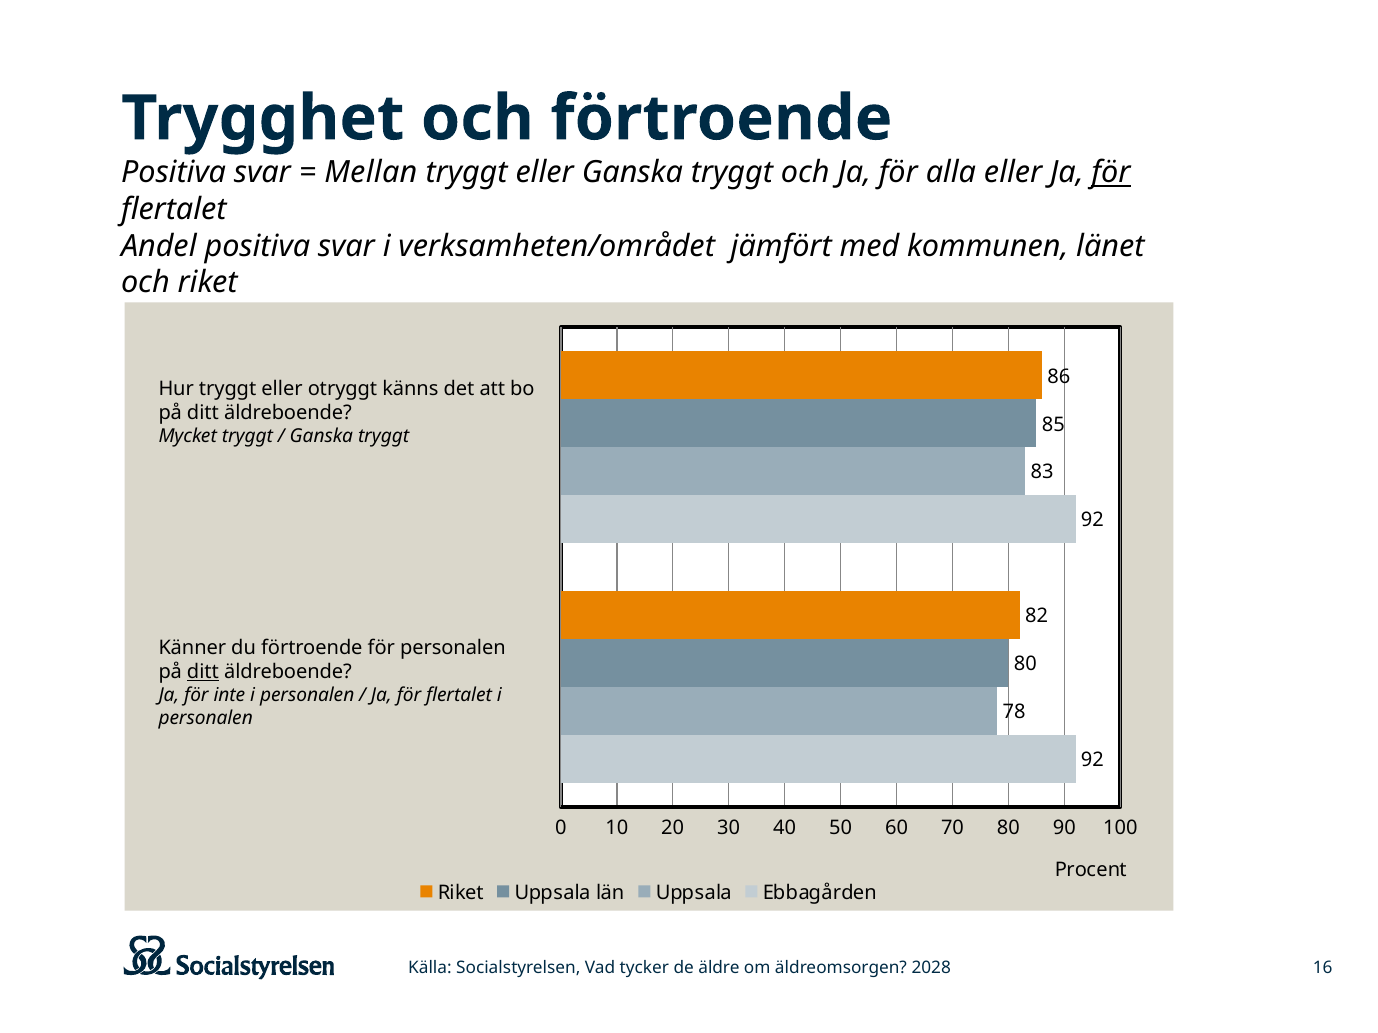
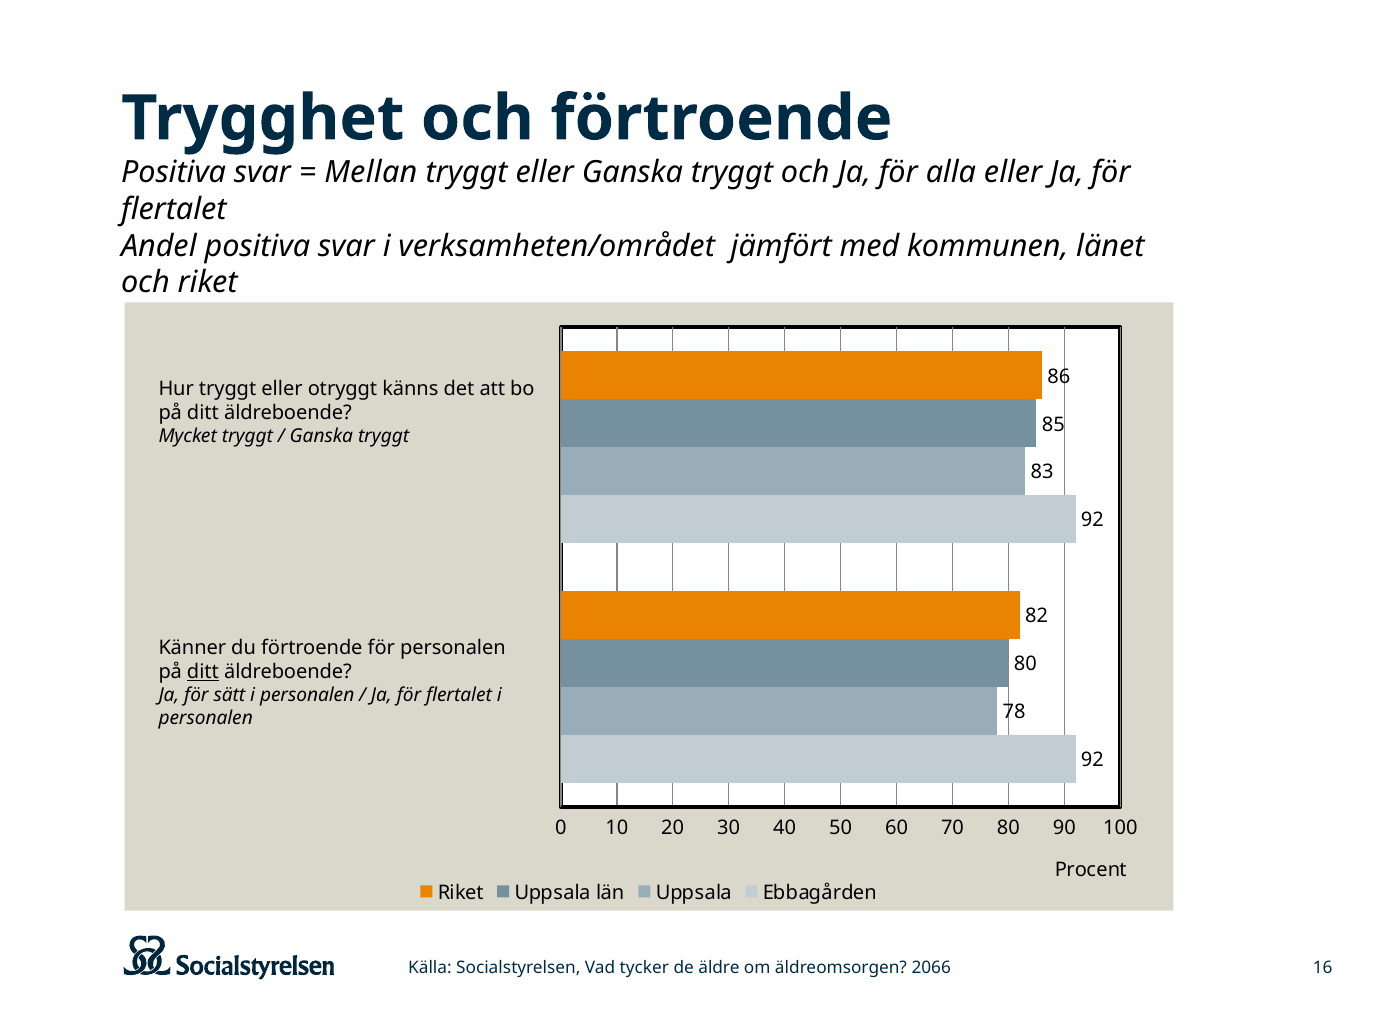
för at (1111, 173) underline: present -> none
inte: inte -> sätt
2028: 2028 -> 2066
